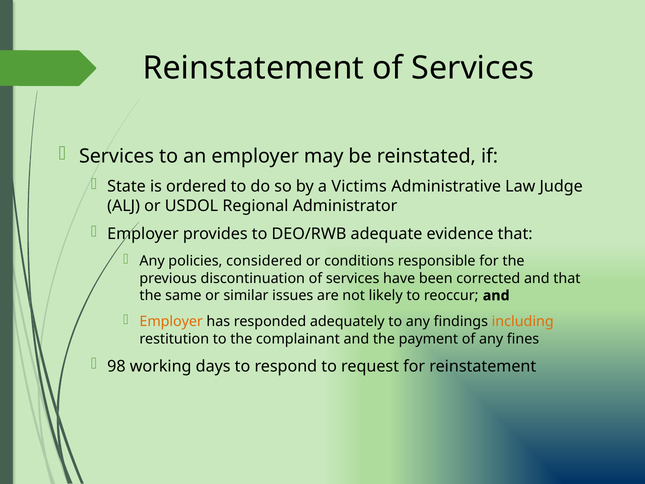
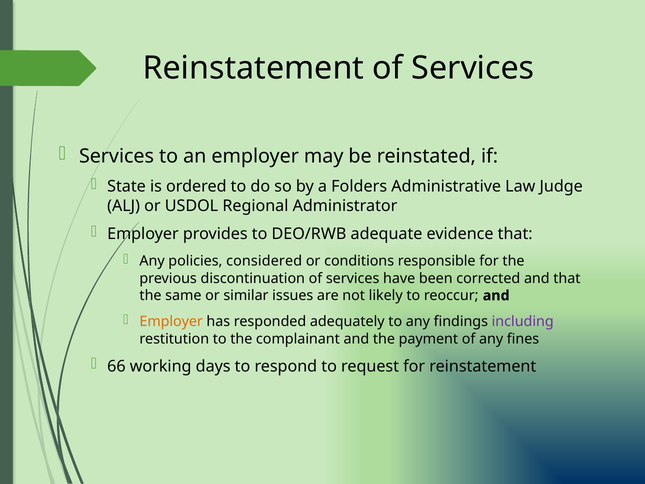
Victims: Victims -> Folders
including colour: orange -> purple
98: 98 -> 66
